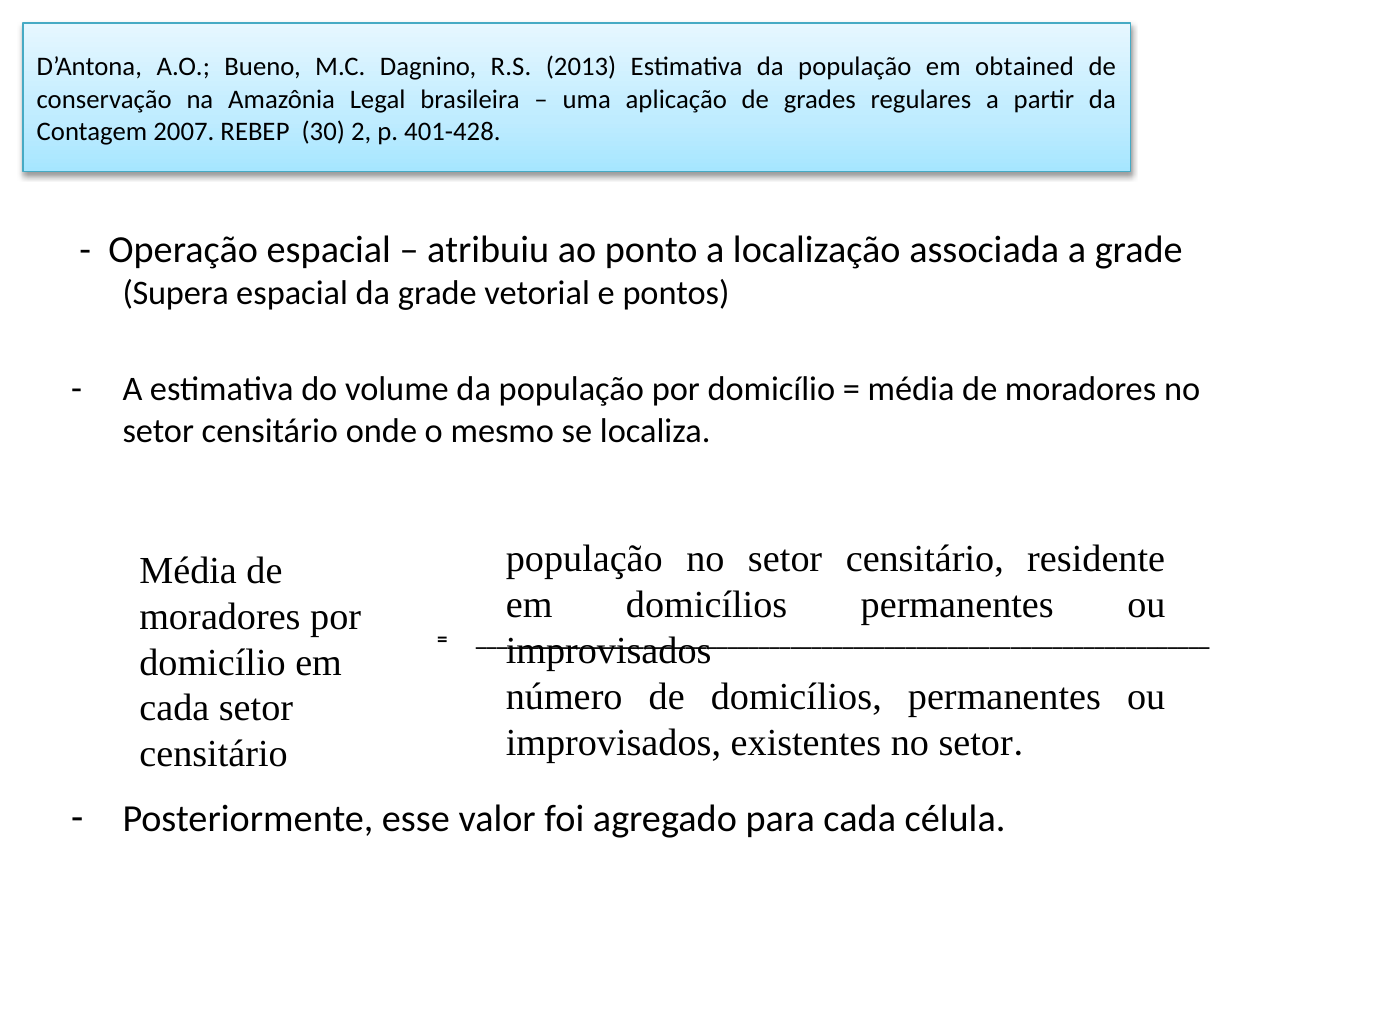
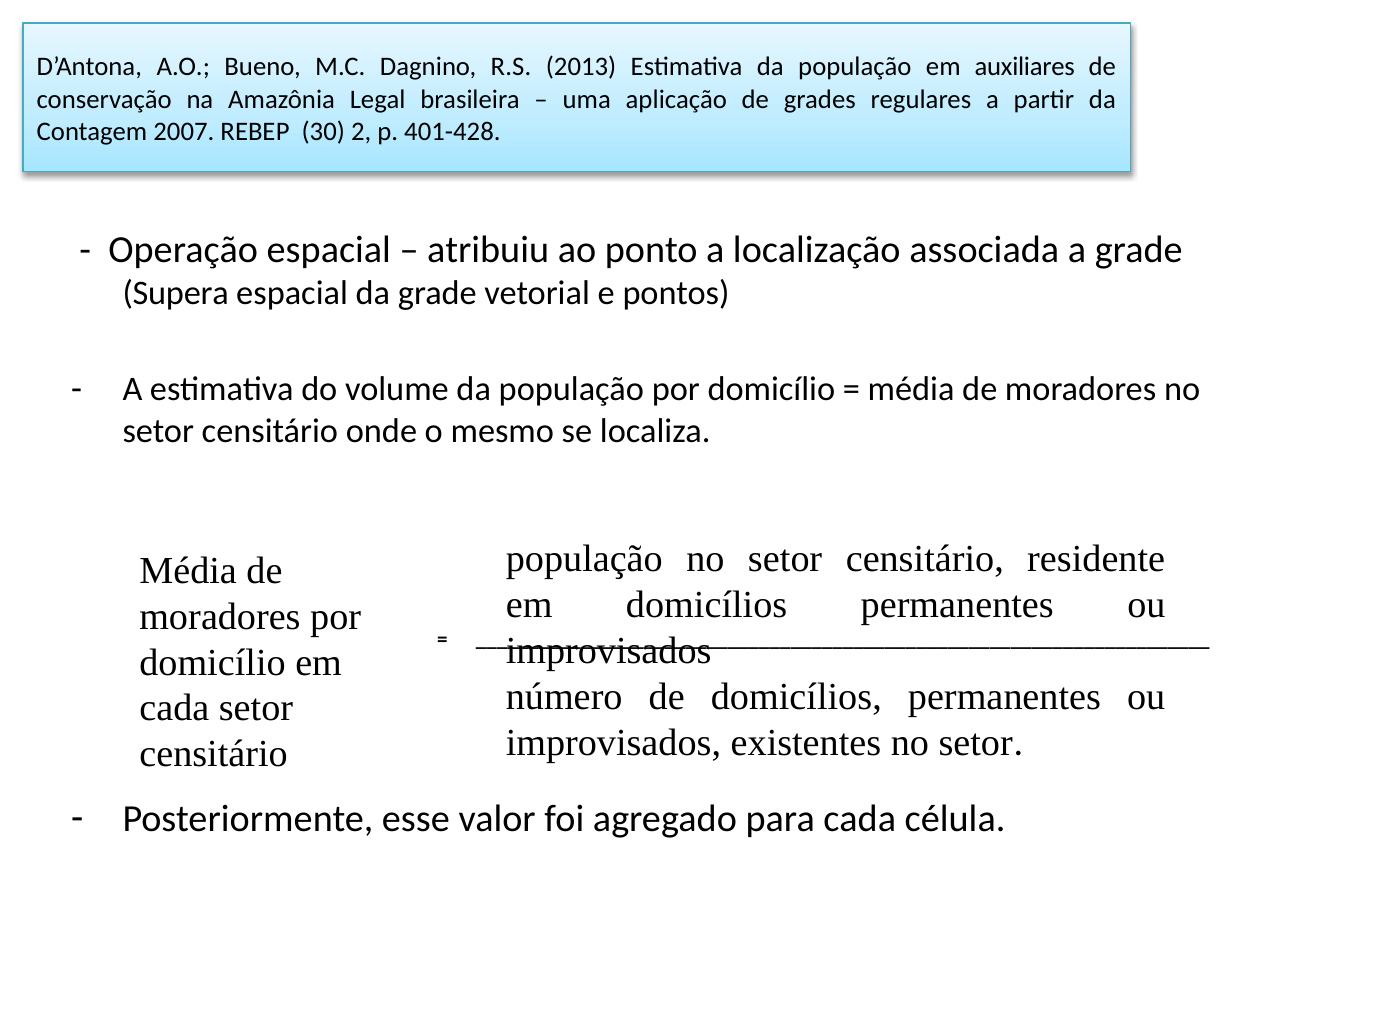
obtained: obtained -> auxiliares
